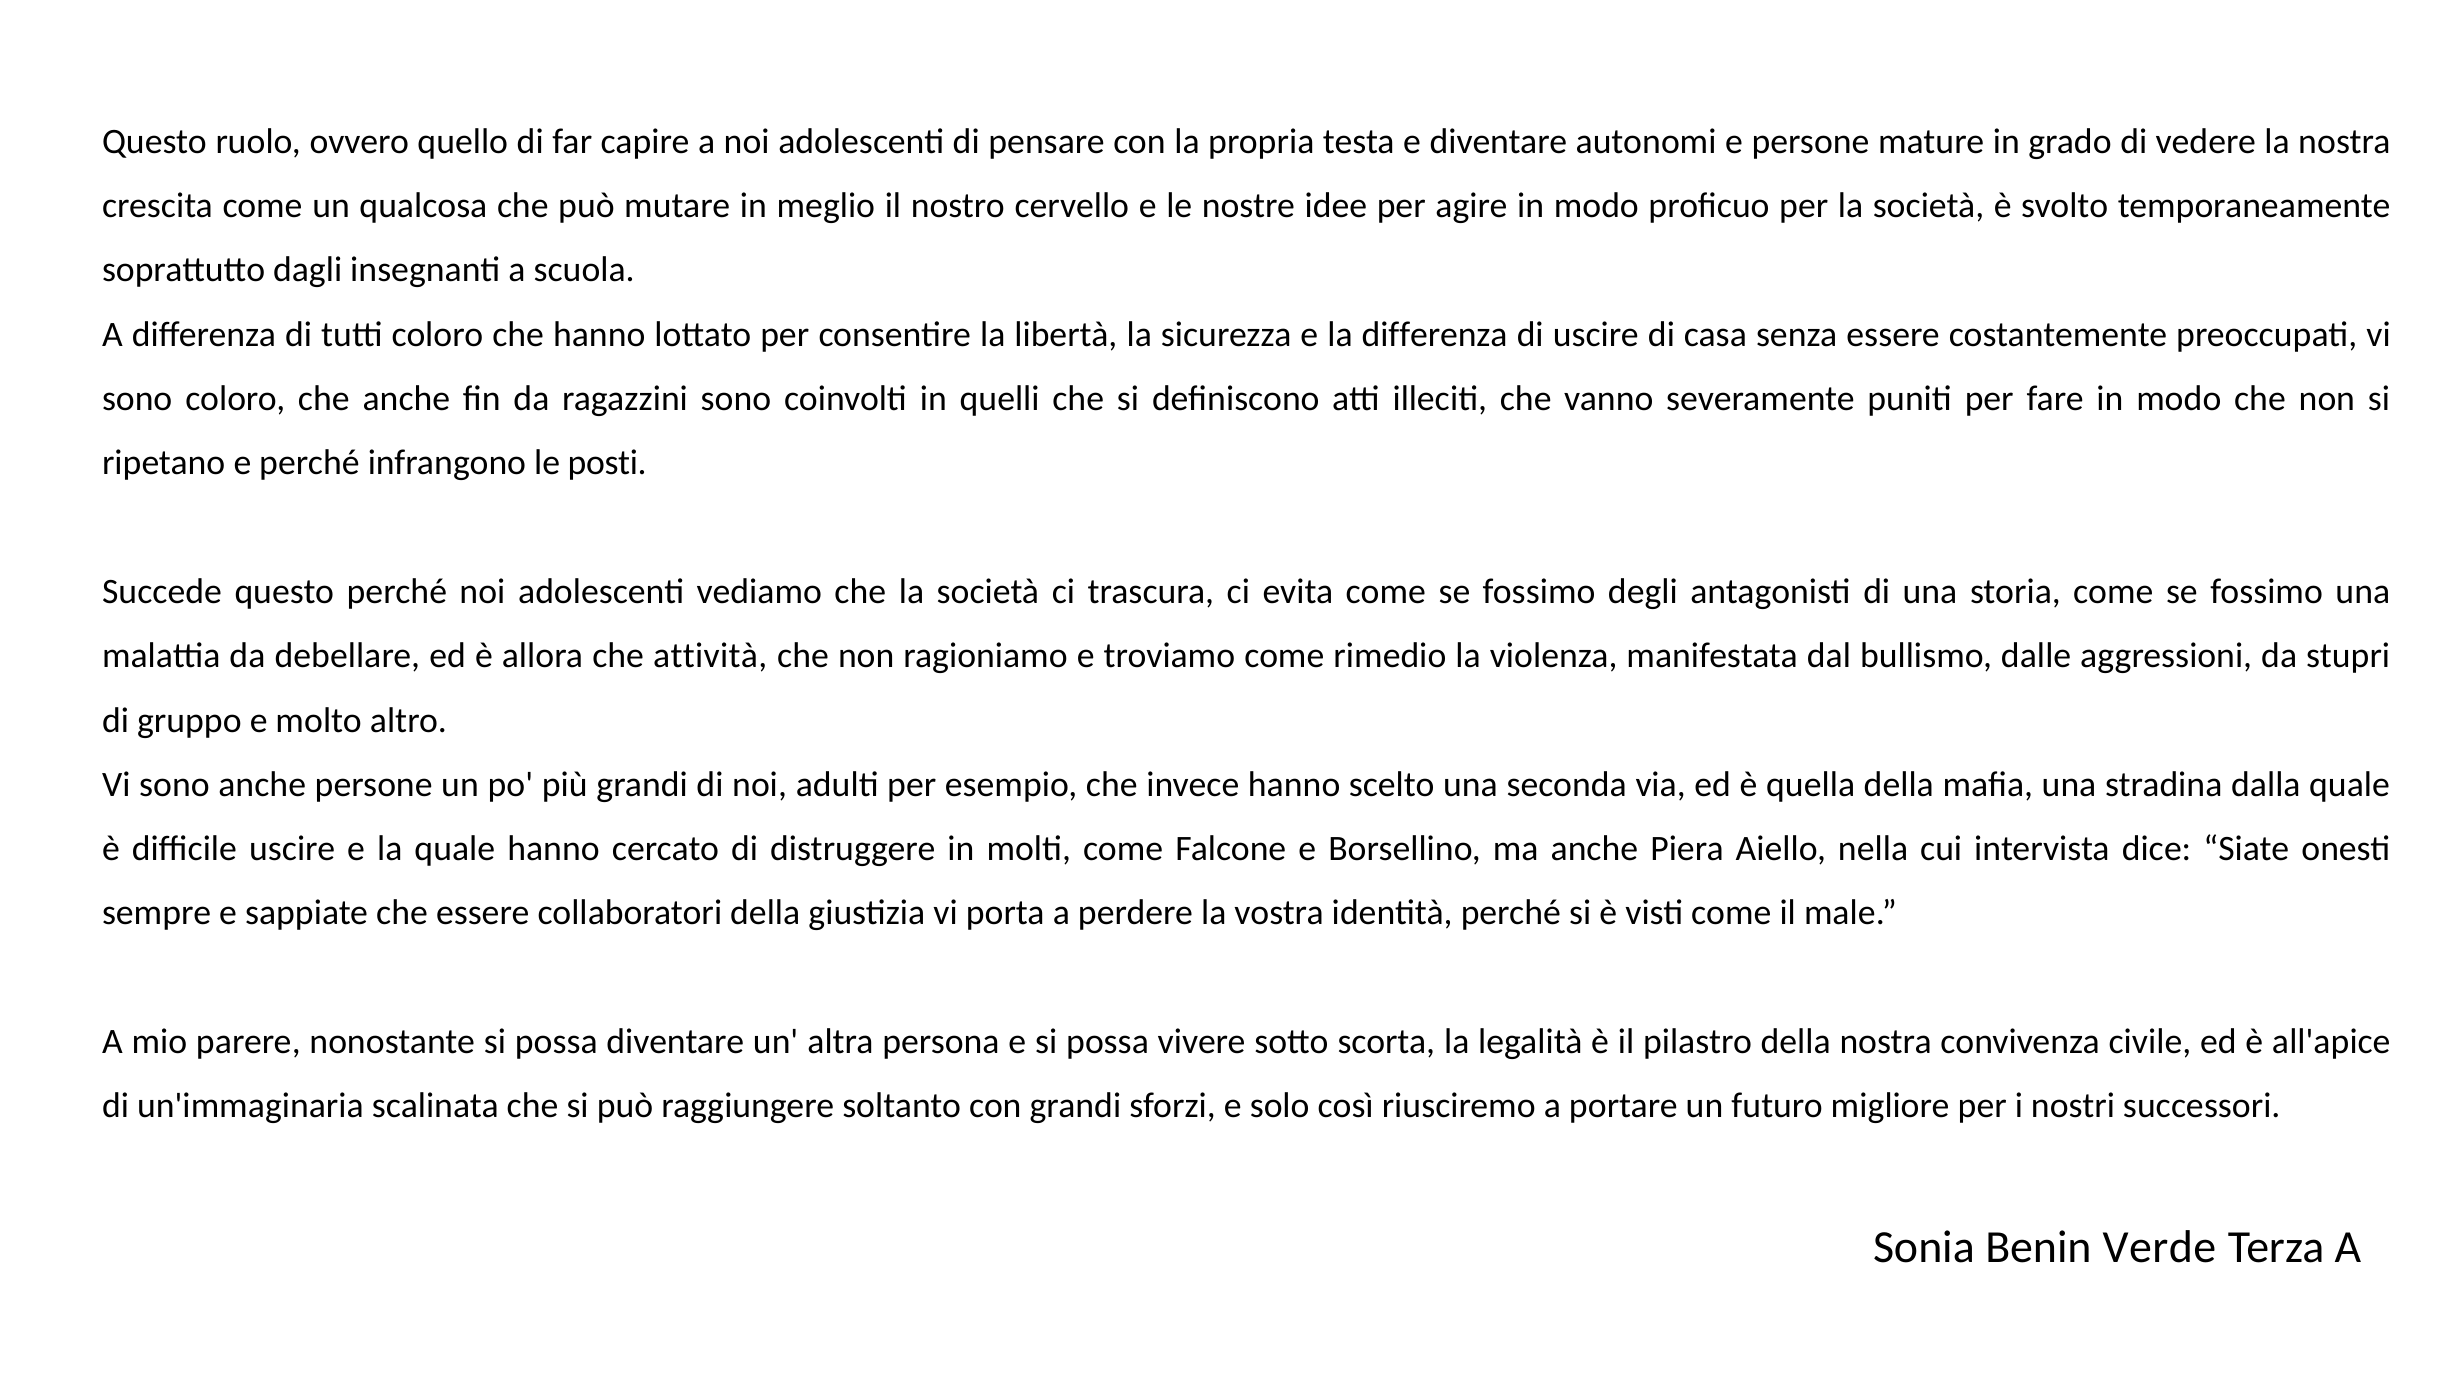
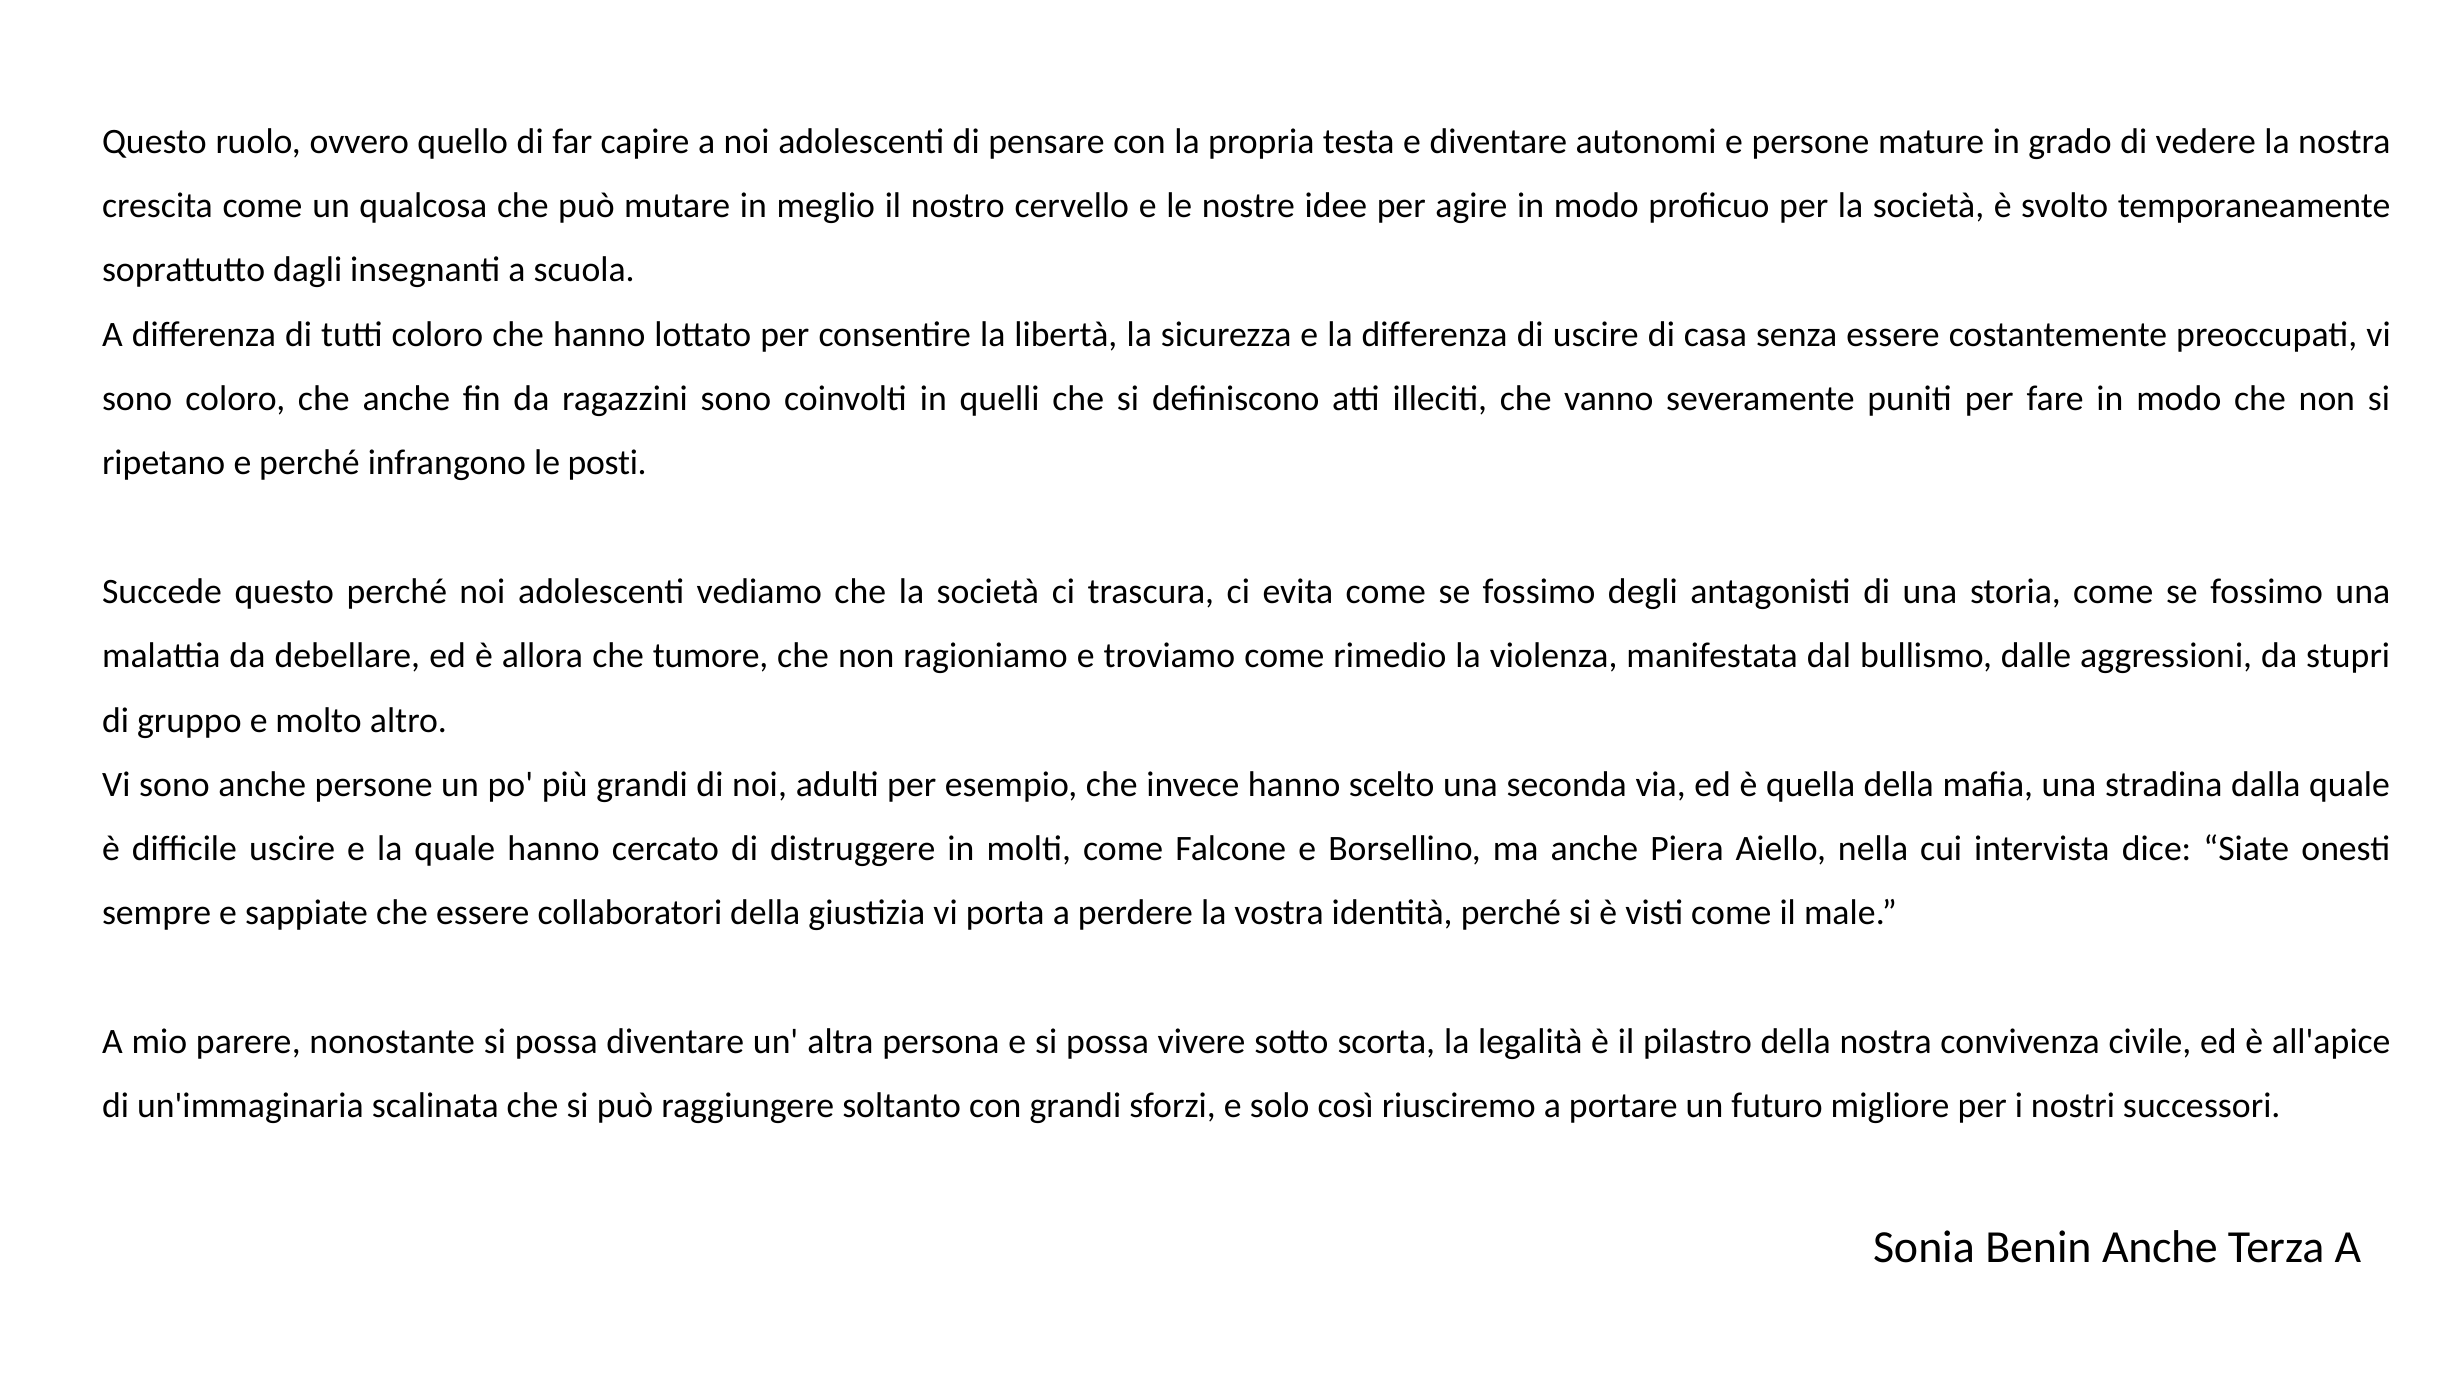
attività: attività -> tumore
Benin Verde: Verde -> Anche
